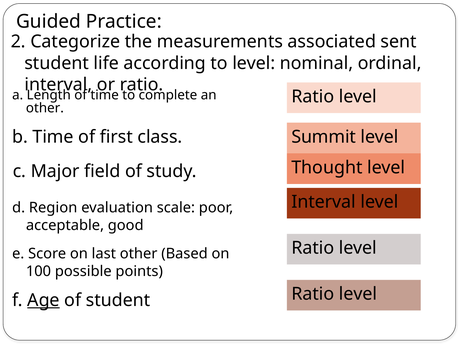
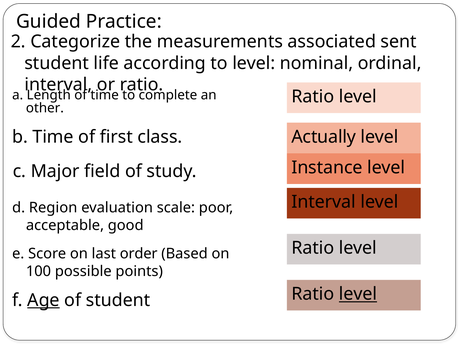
Summit: Summit -> Actually
Thought: Thought -> Instance
last other: other -> order
level at (358, 293) underline: none -> present
